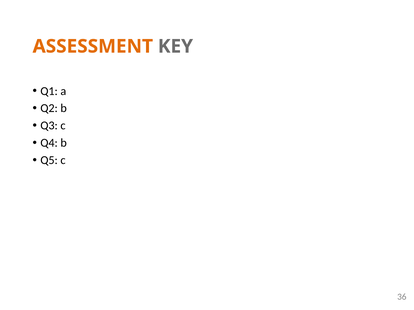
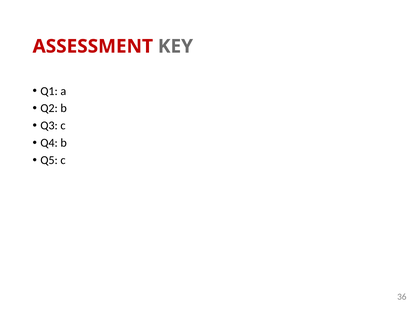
ASSESSMENT colour: orange -> red
